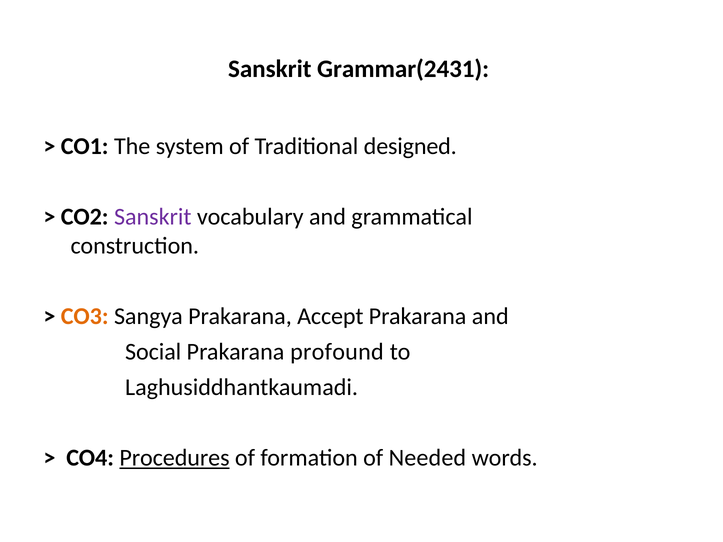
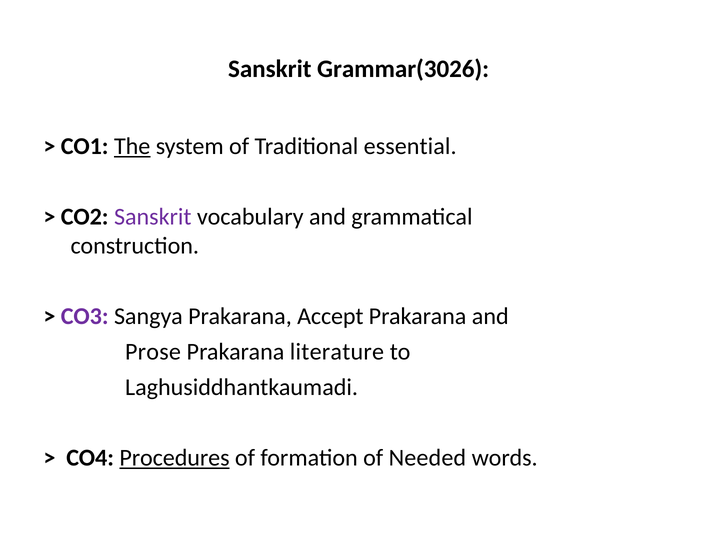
Grammar(2431: Grammar(2431 -> Grammar(3026
The underline: none -> present
designed: designed -> essential
CO3 colour: orange -> purple
Social: Social -> Prose
profound: profound -> literature
